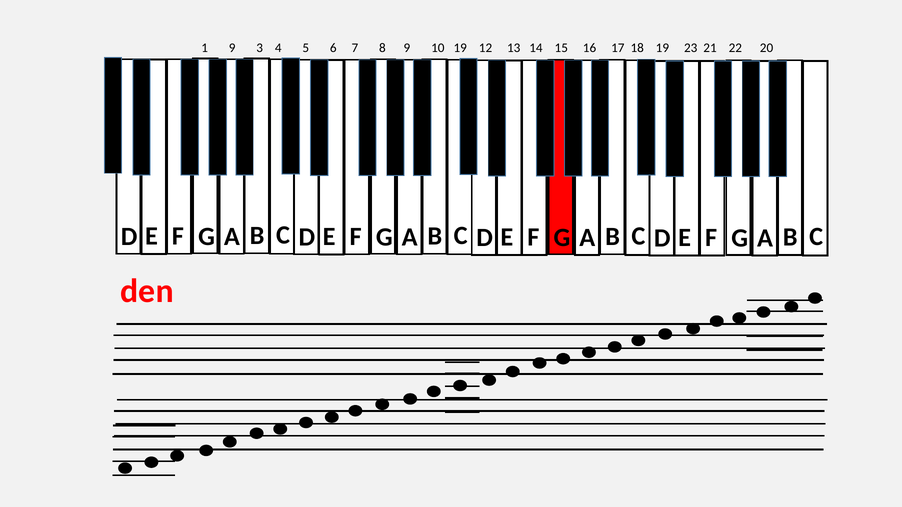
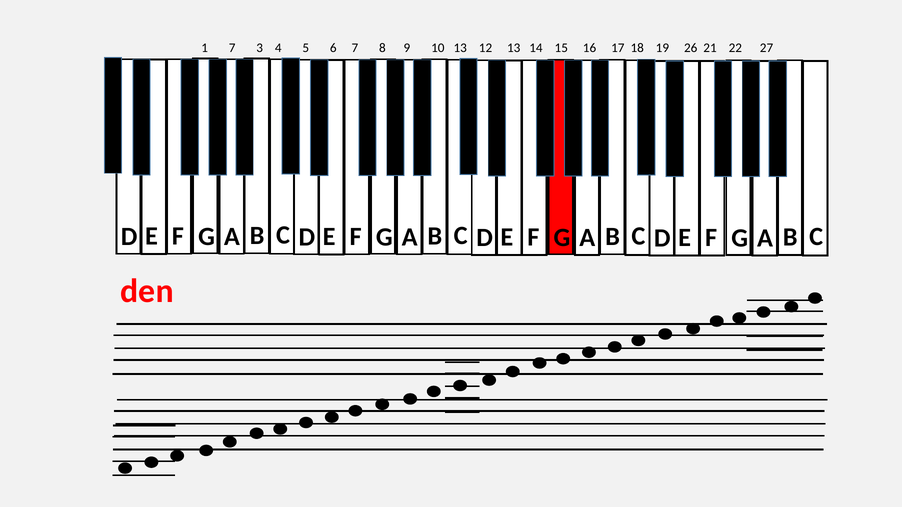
1 9: 9 -> 7
10 19: 19 -> 13
23: 23 -> 26
20: 20 -> 27
